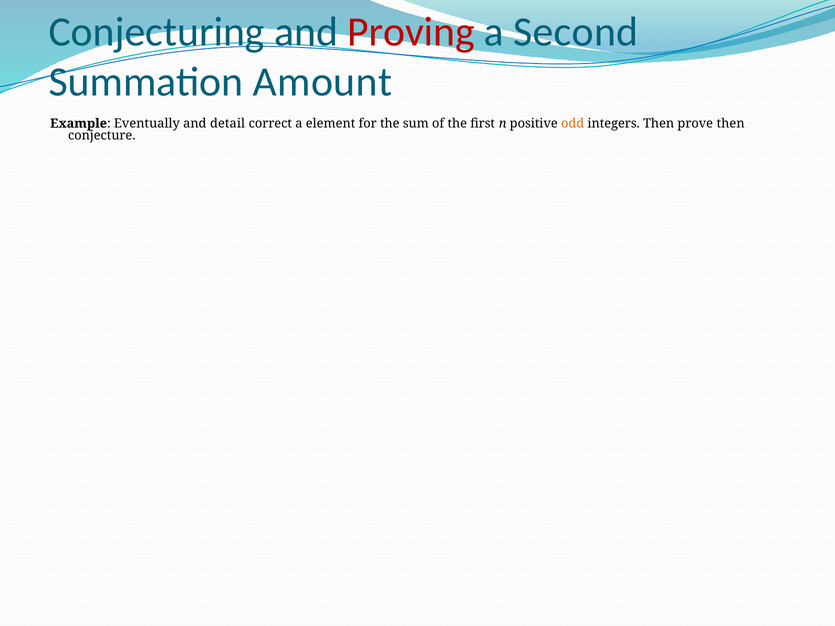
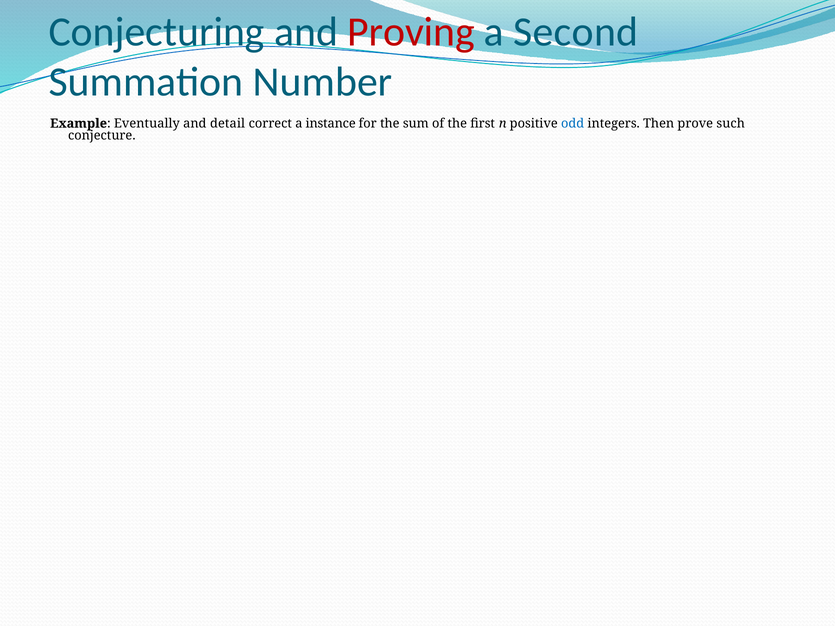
Amount: Amount -> Number
element: element -> instance
odd colour: orange -> blue
prove then: then -> such
